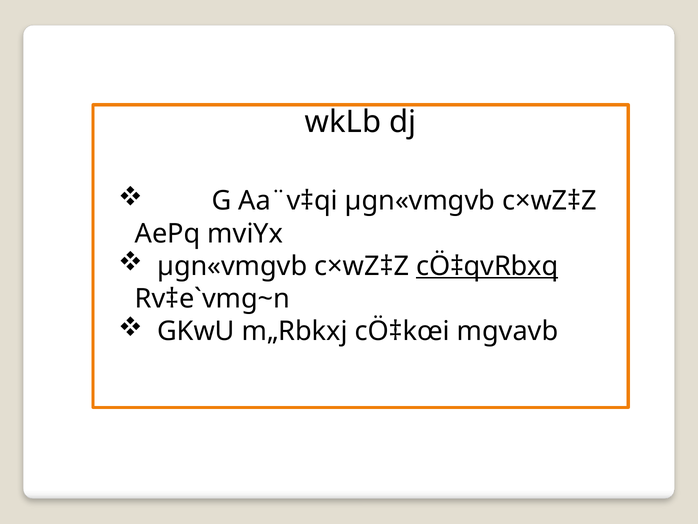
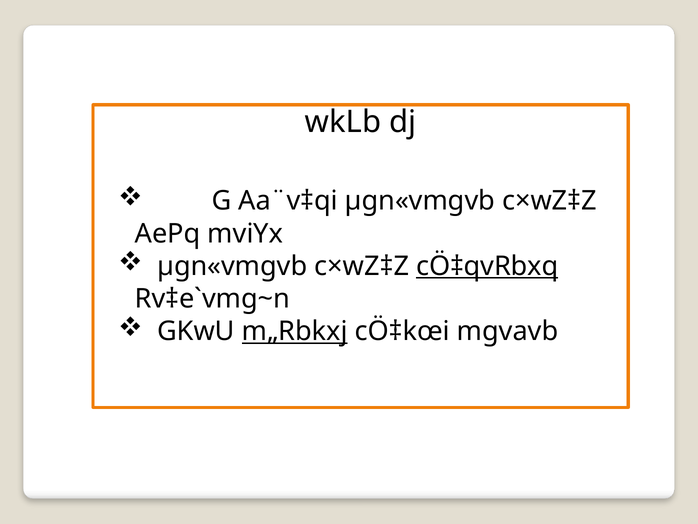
m„Rbkxj underline: none -> present
